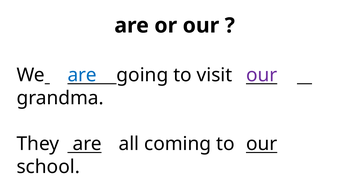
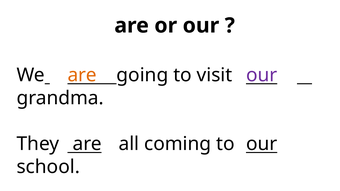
are at (82, 75) colour: blue -> orange
